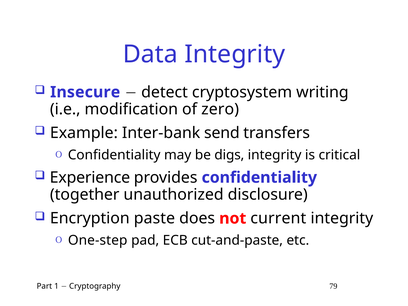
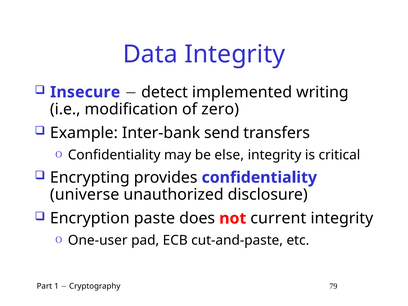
cryptosystem: cryptosystem -> implemented
digs: digs -> else
Experience: Experience -> Encrypting
together: together -> universe
One-step: One-step -> One-user
